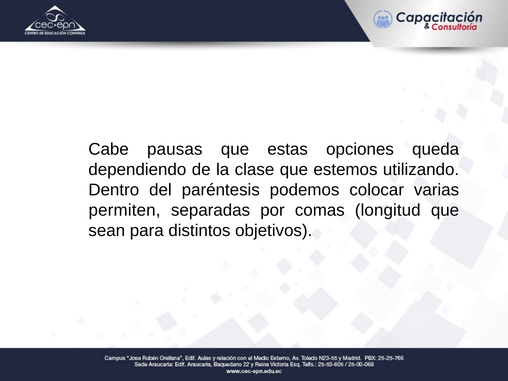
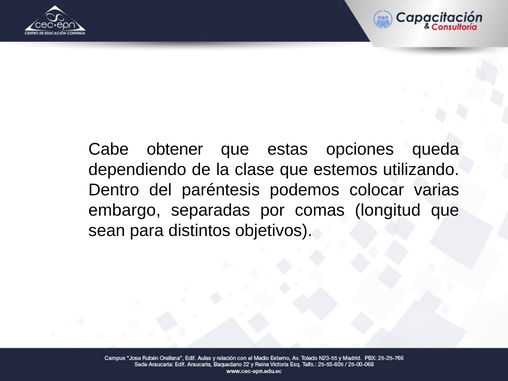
pausas: pausas -> obtener
permiten: permiten -> embargo
